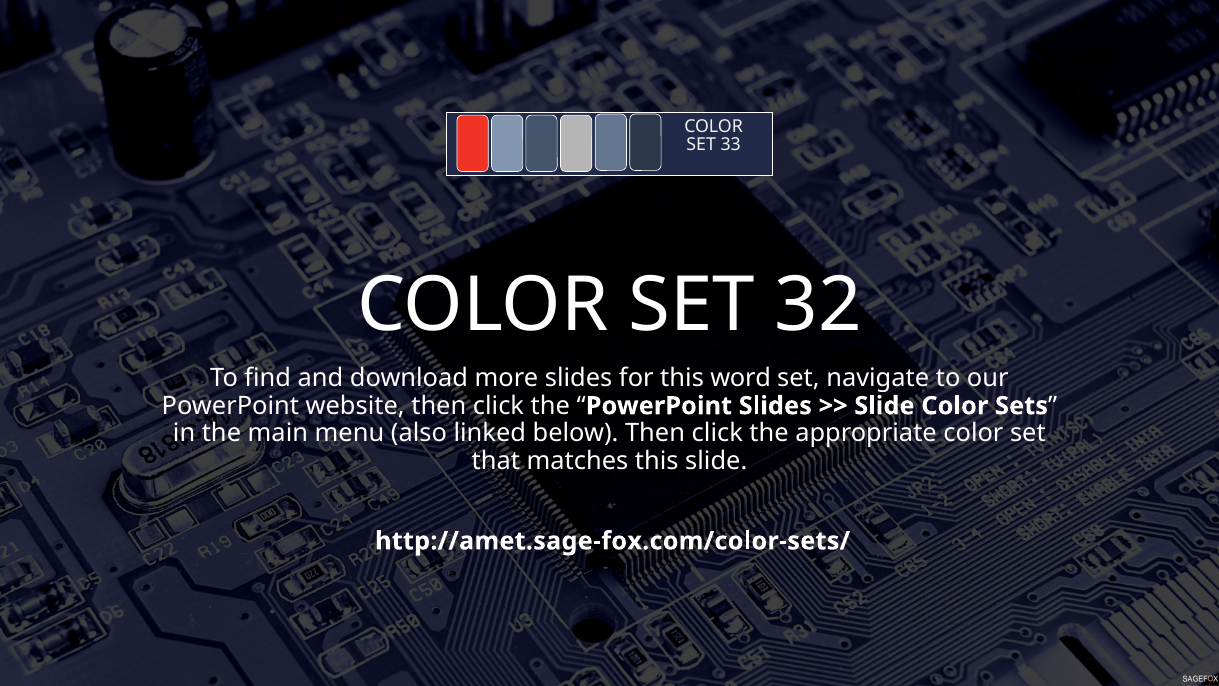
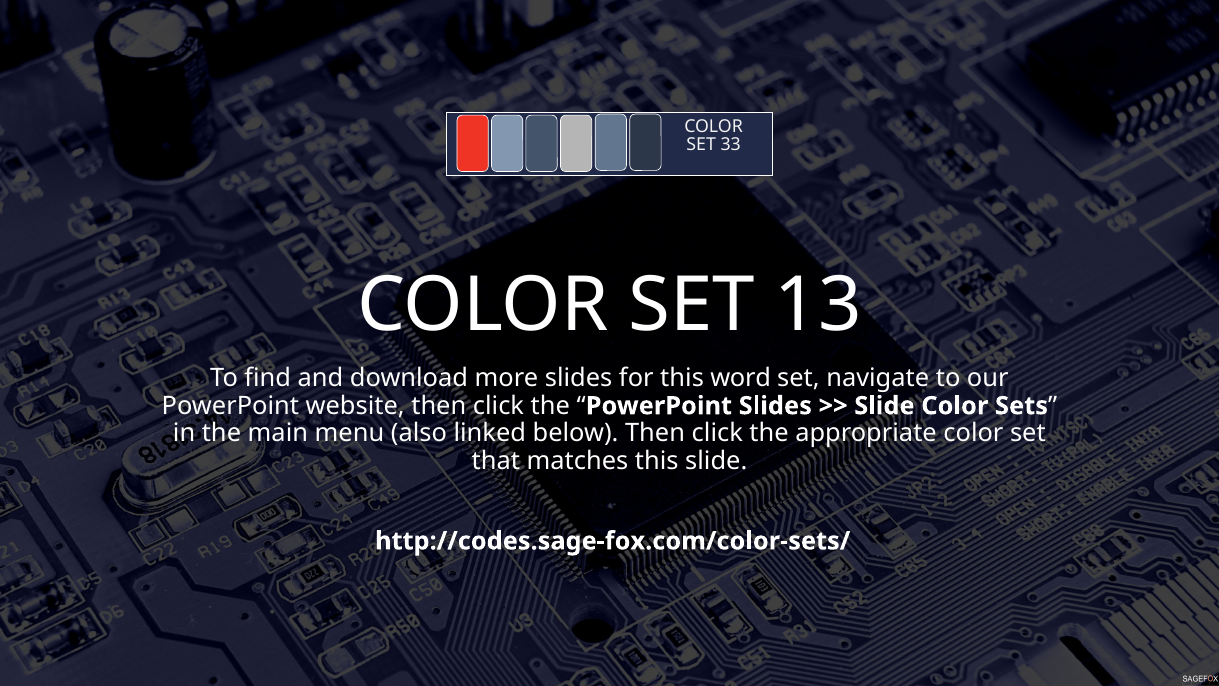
32: 32 -> 13
http://amet.sage-fox.com/color-sets/: http://amet.sage-fox.com/color-sets/ -> http://codes.sage-fox.com/color-sets/
